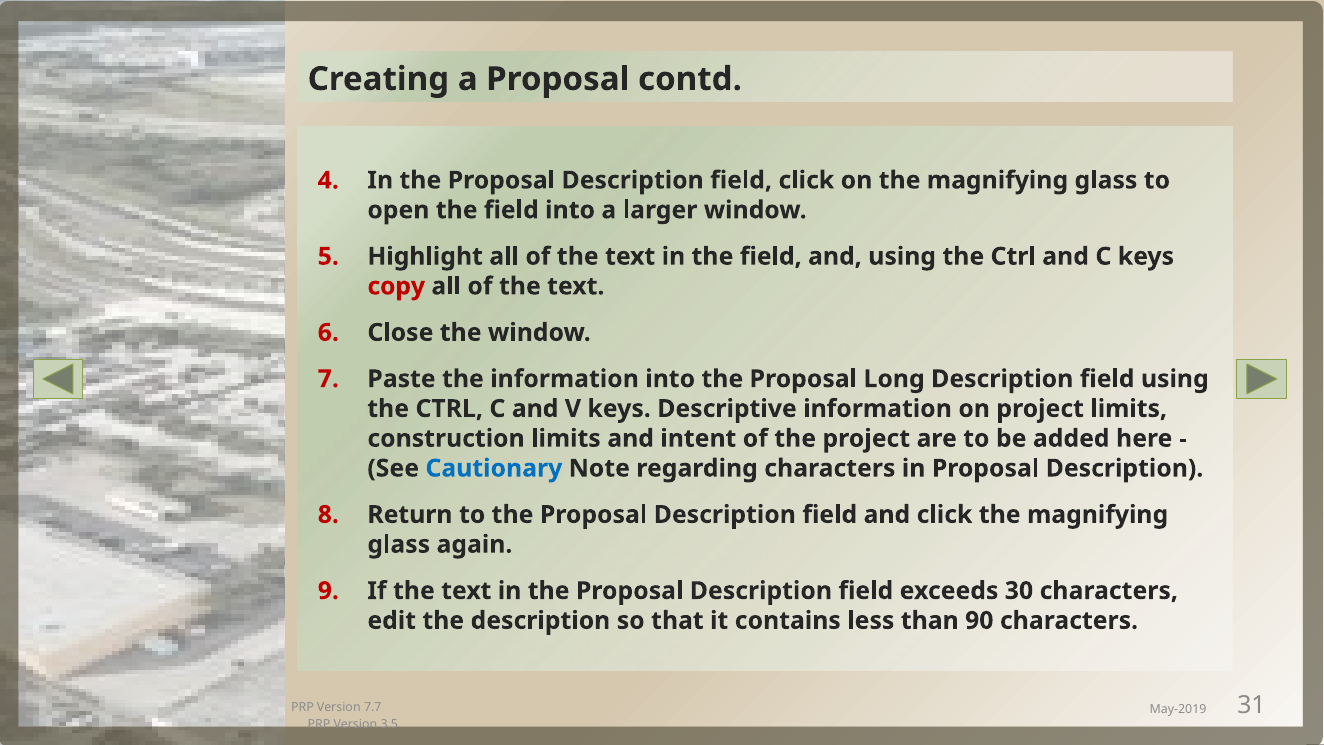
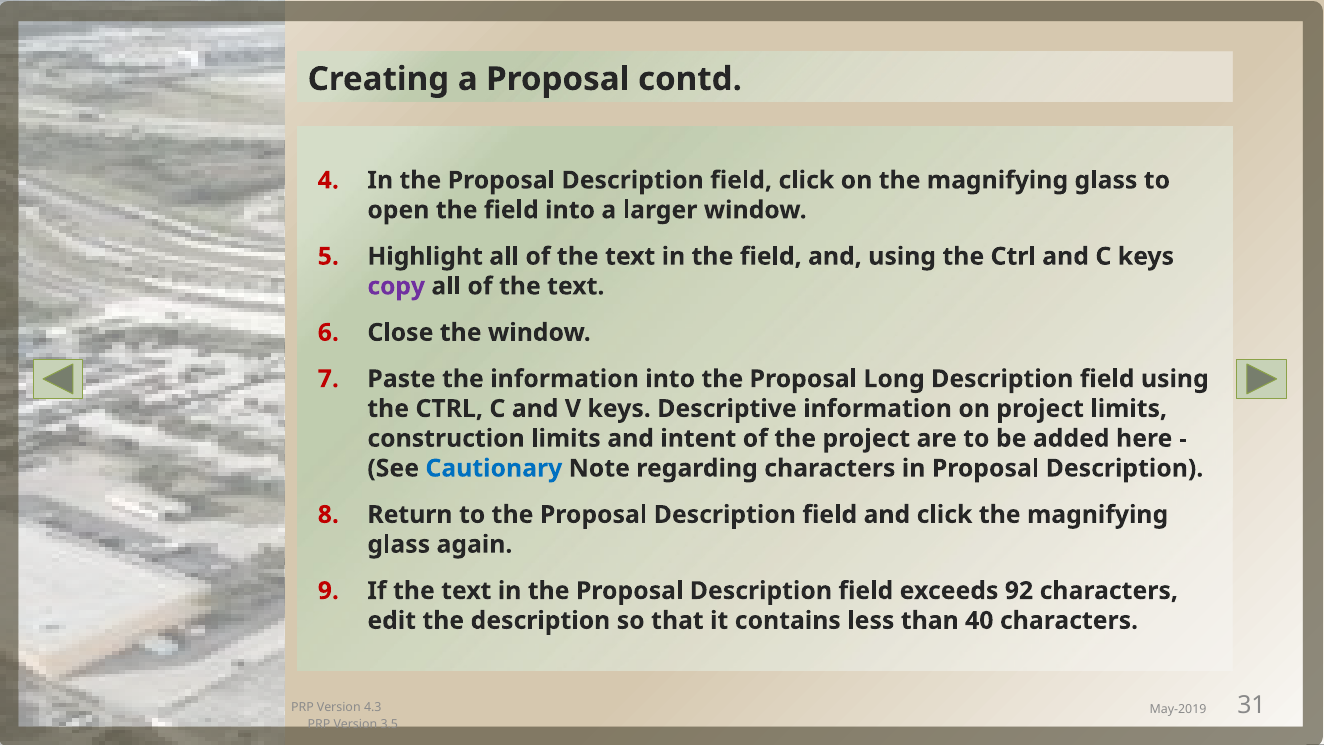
copy colour: red -> purple
30: 30 -> 92
90: 90 -> 40
7.7: 7.7 -> 4.3
